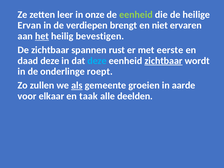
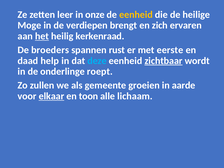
eenheid at (136, 15) colour: light green -> yellow
Ervan: Ervan -> Moge
niet: niet -> zich
bevestigen: bevestigen -> kerkenraad
De zichtbaar: zichtbaar -> broeders
daad deze: deze -> help
als underline: present -> none
elkaar underline: none -> present
taak: taak -> toon
deelden: deelden -> lichaam
